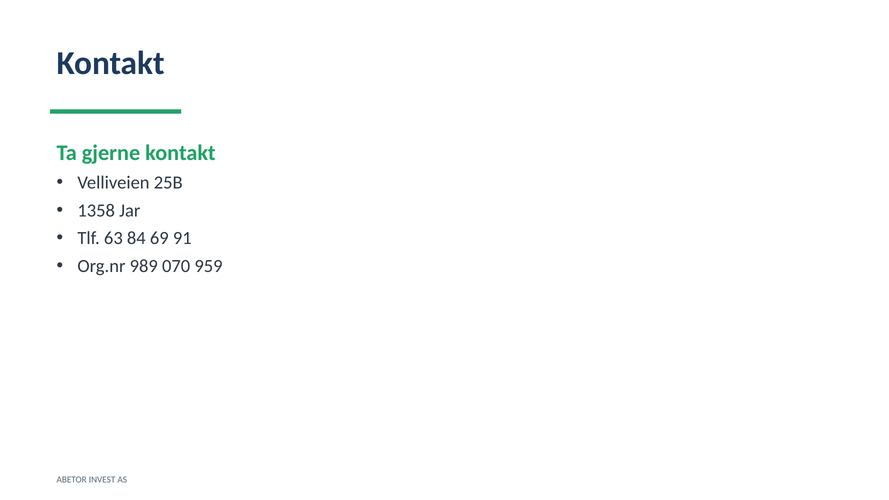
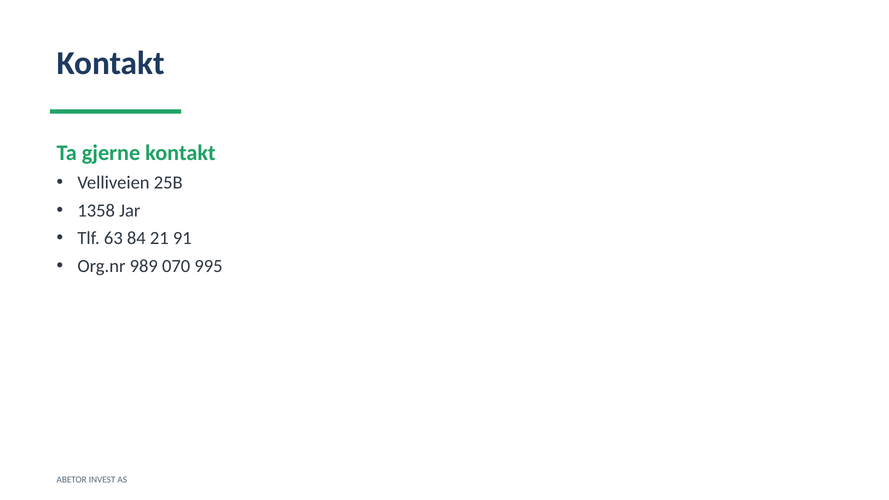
69: 69 -> 21
959: 959 -> 995
